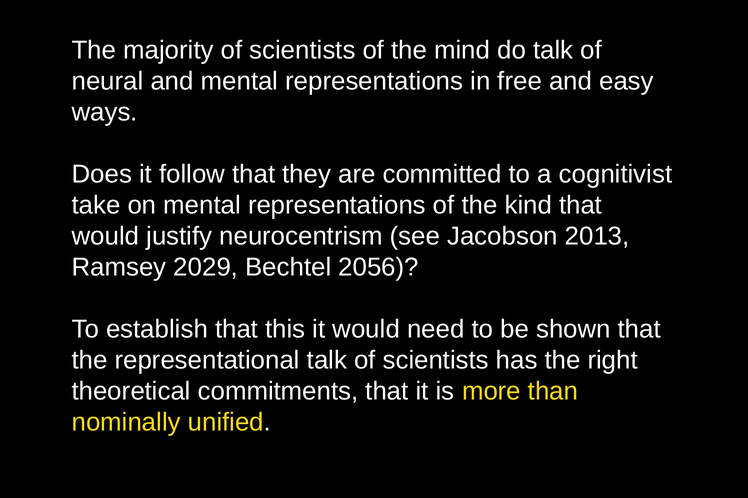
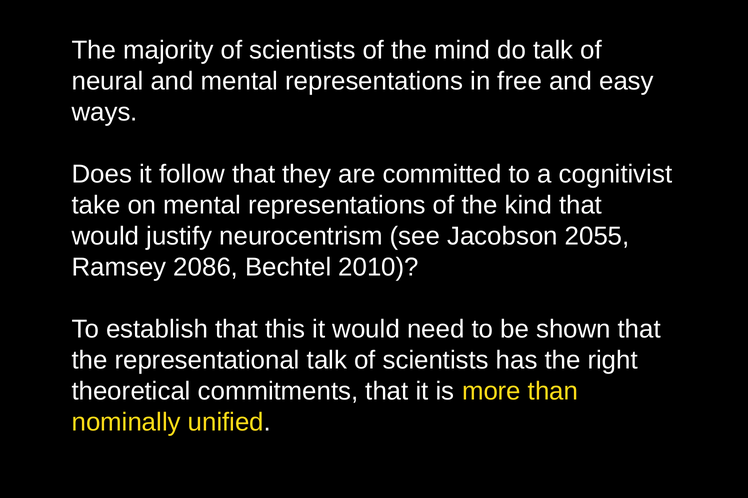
2013: 2013 -> 2055
2029: 2029 -> 2086
2056: 2056 -> 2010
